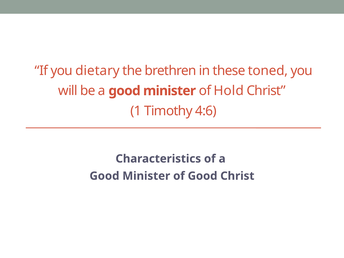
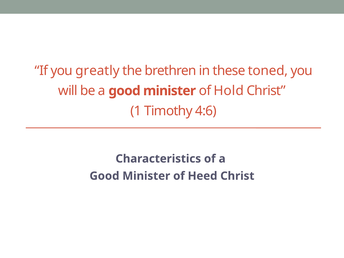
dietary: dietary -> greatly
of Good: Good -> Heed
